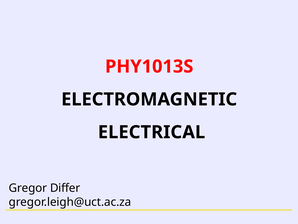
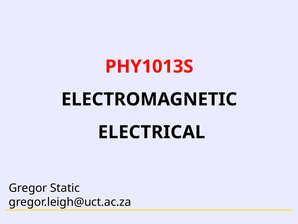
Differ: Differ -> Static
